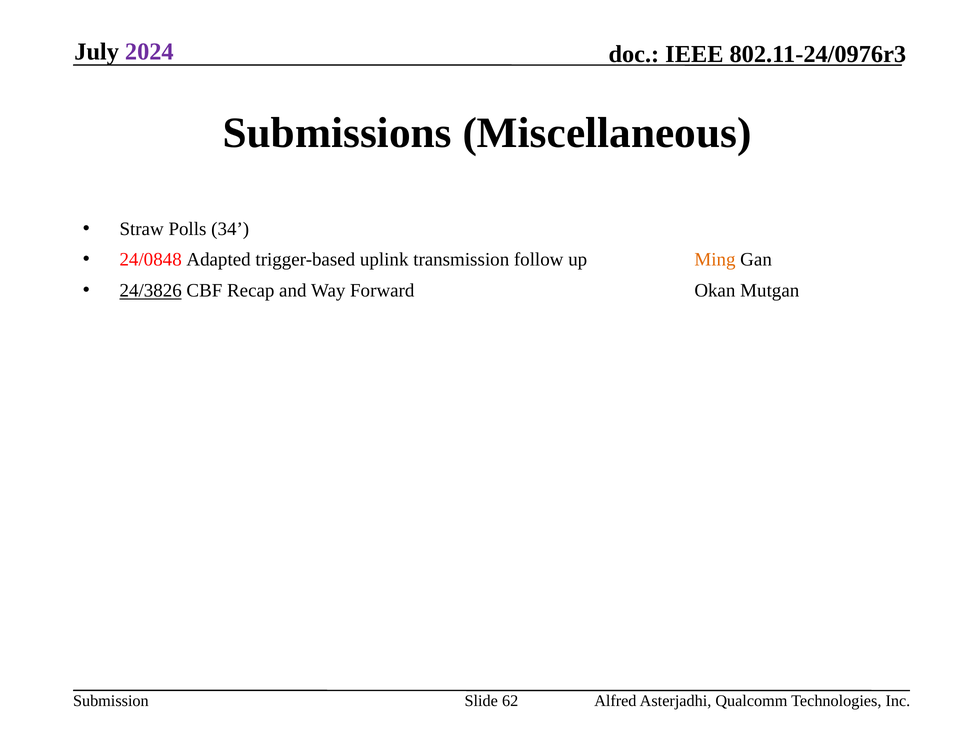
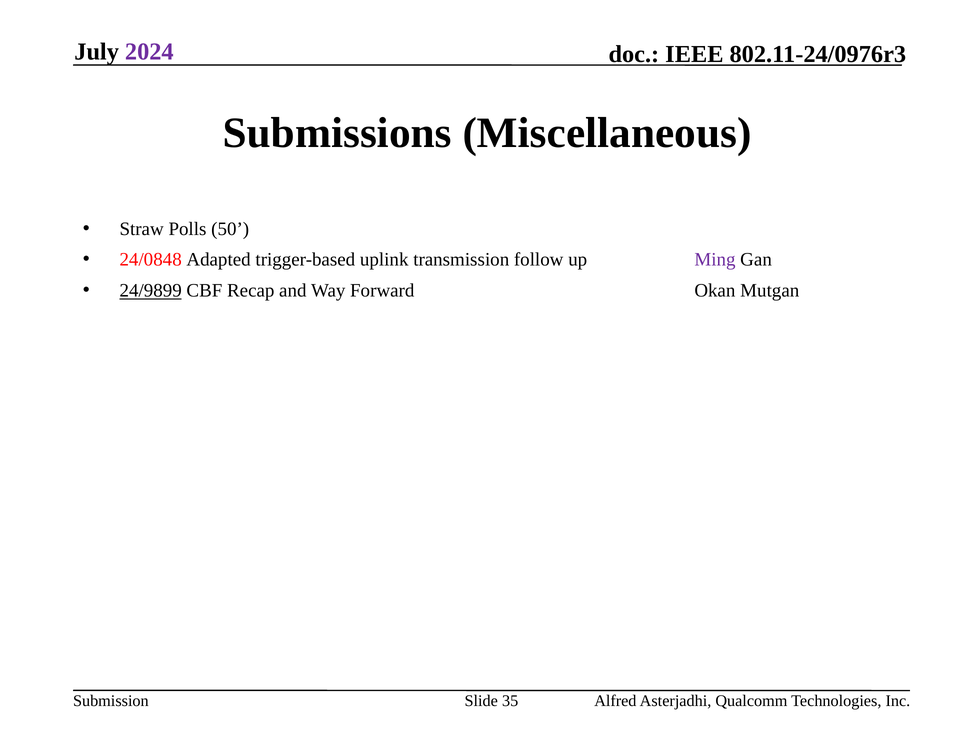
34: 34 -> 50
Ming colour: orange -> purple
24/3826: 24/3826 -> 24/9899
62: 62 -> 35
